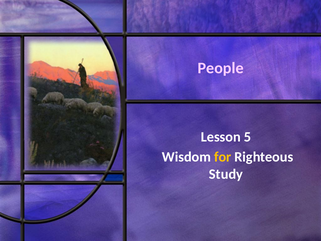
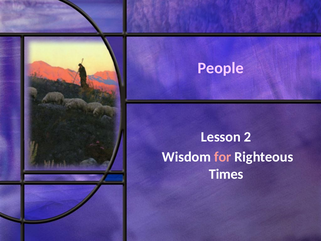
5: 5 -> 2
for colour: yellow -> pink
Study: Study -> Times
